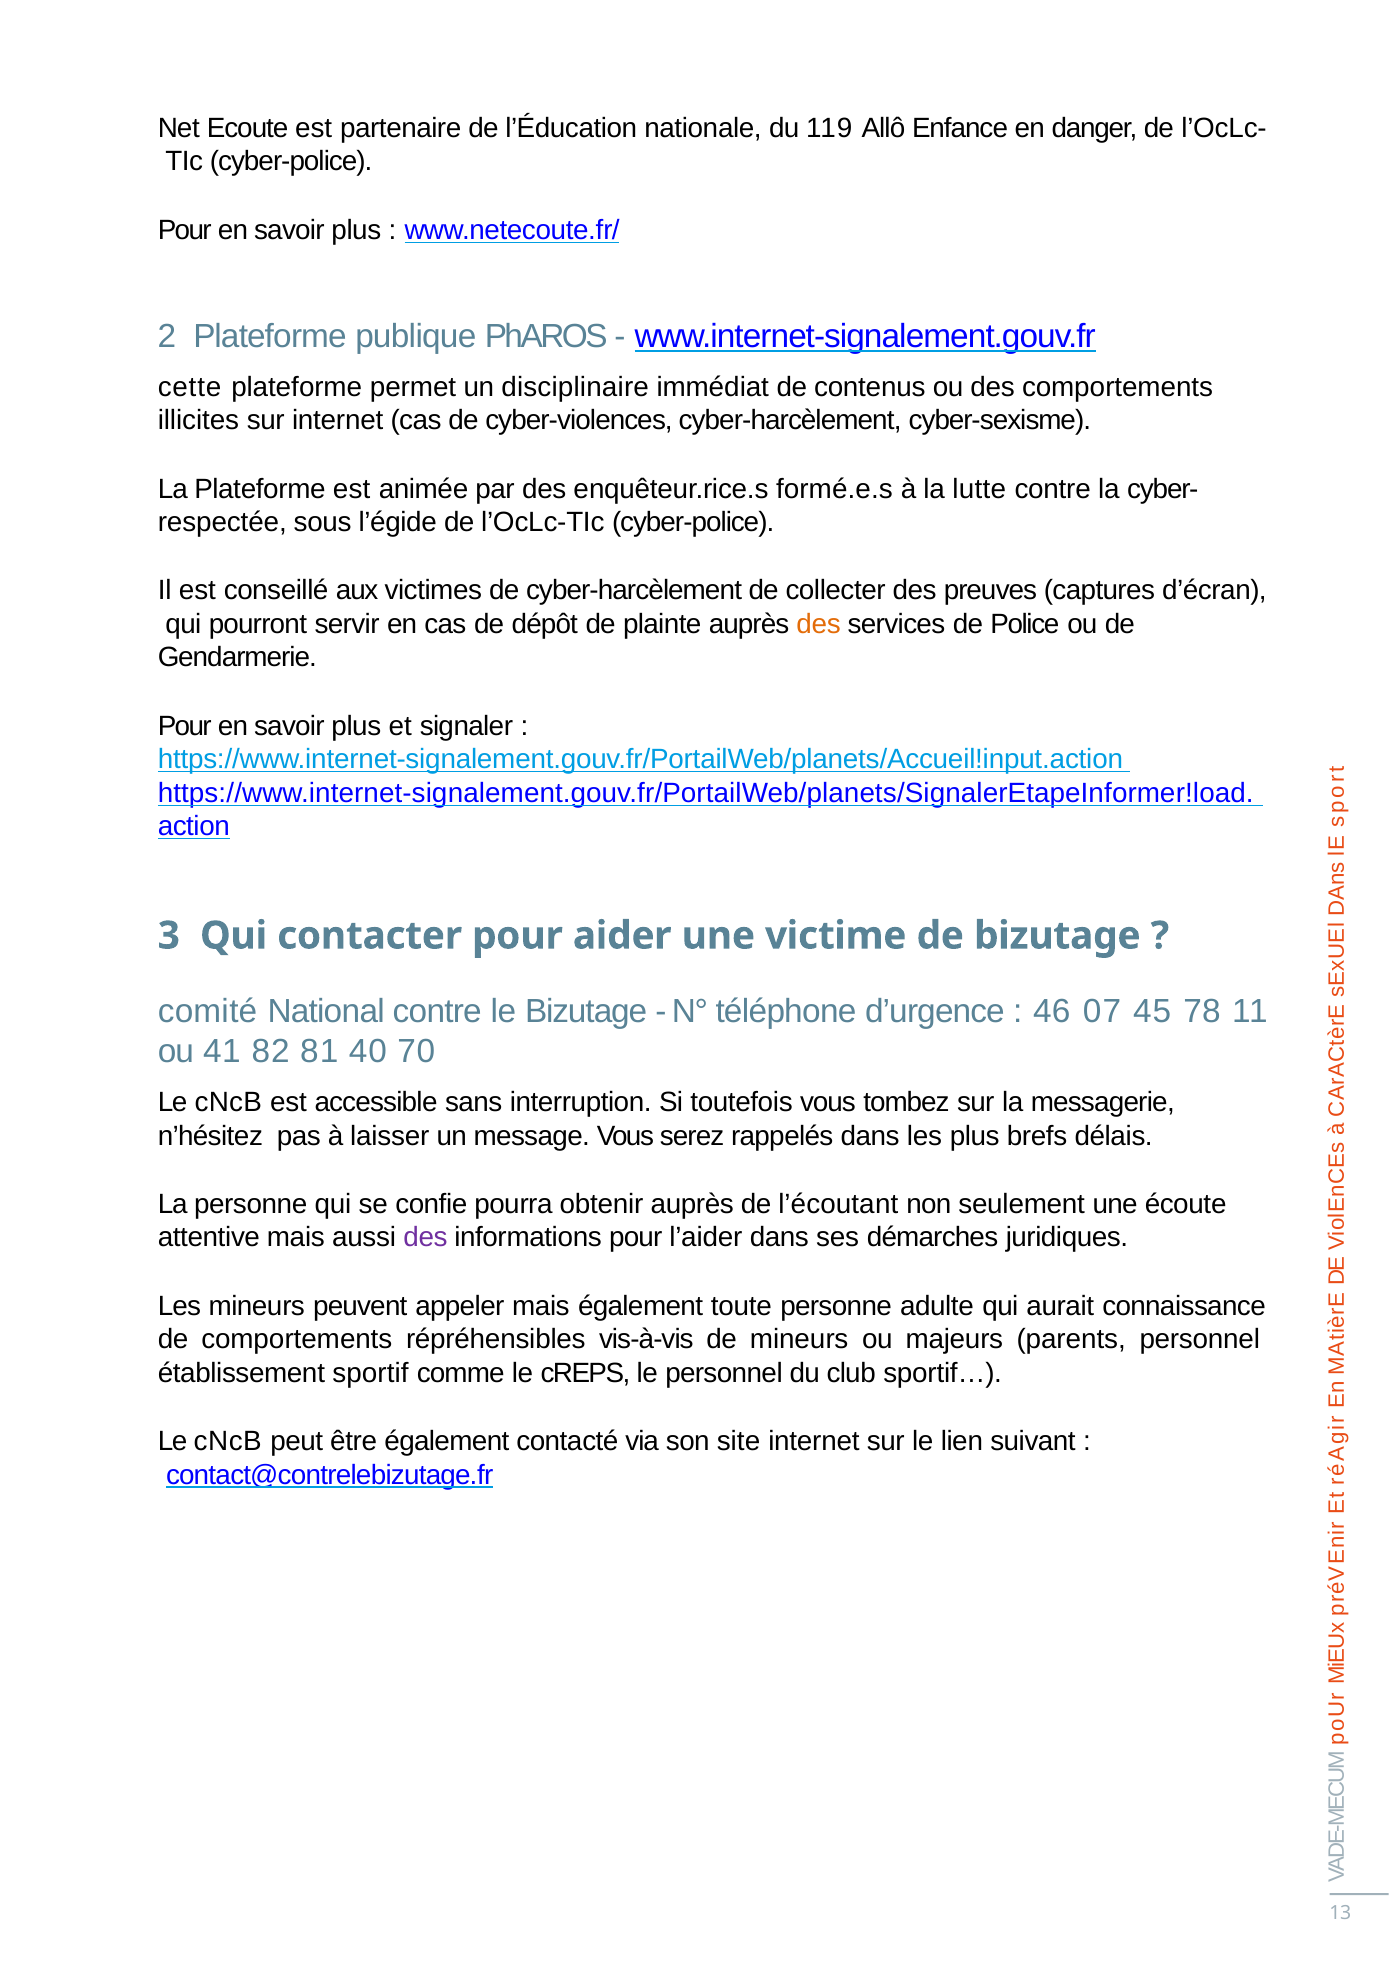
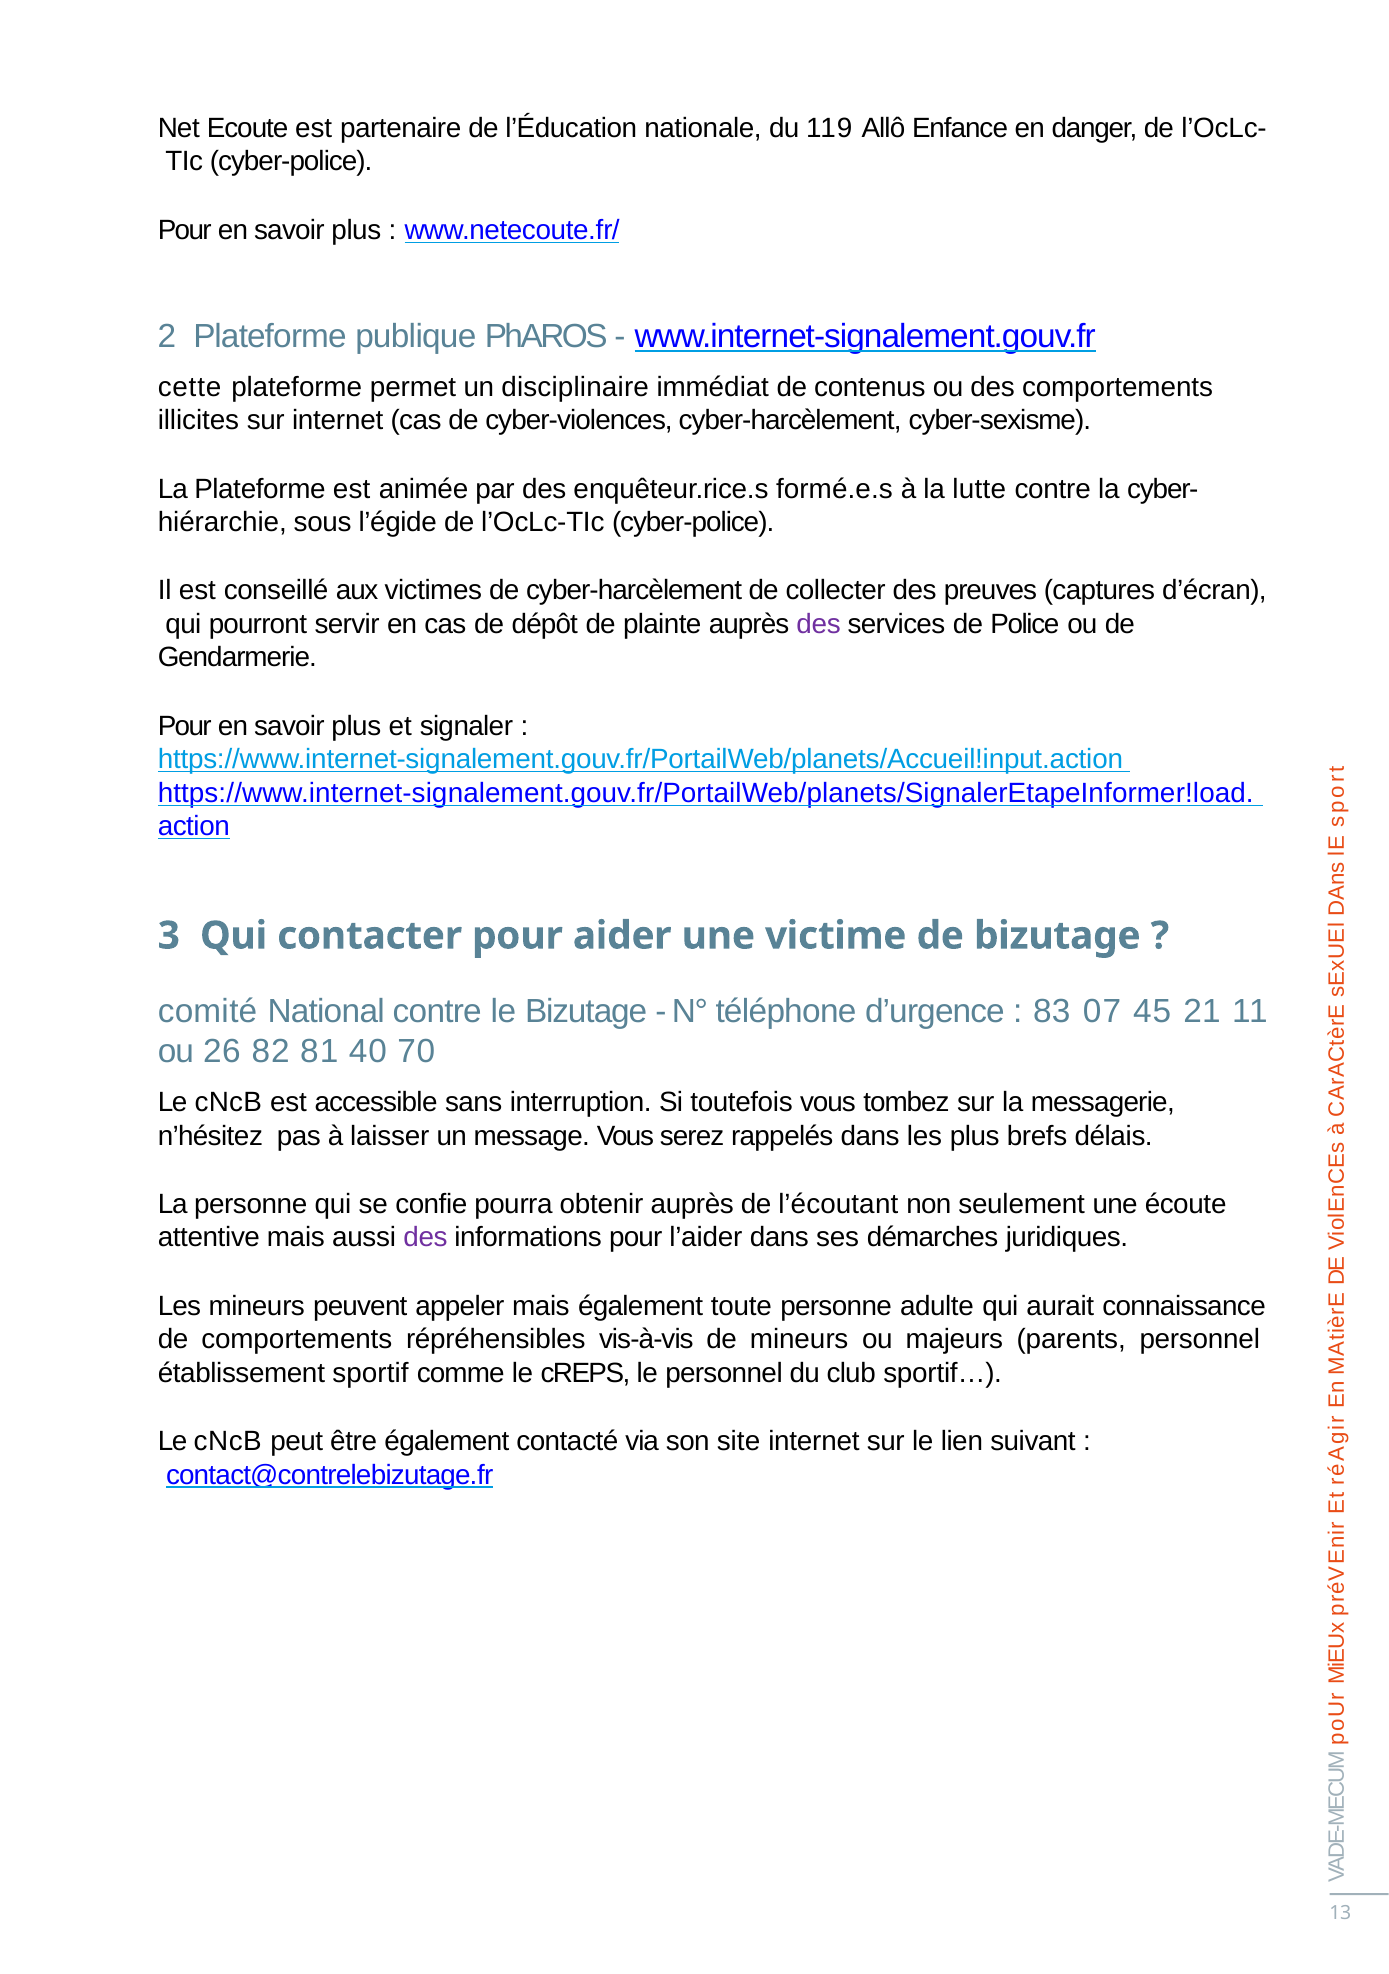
respectée: respectée -> hiérarchie
des at (819, 624) colour: orange -> purple
46: 46 -> 83
78: 78 -> 21
41: 41 -> 26
